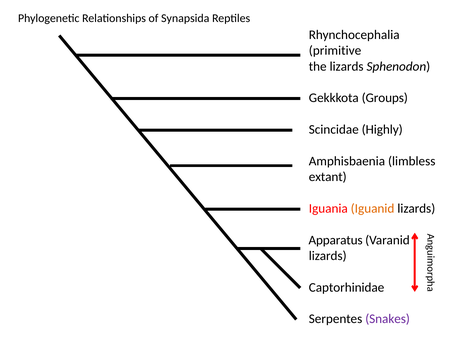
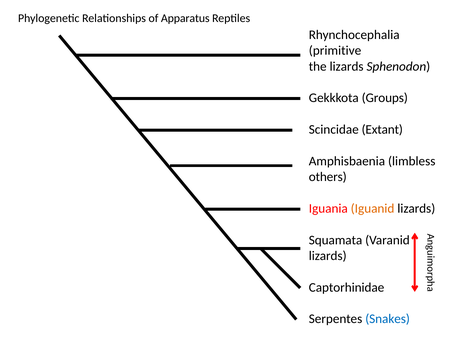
Synapsida: Synapsida -> Apparatus
Highly: Highly -> Extant
extant: extant -> others
Apparatus: Apparatus -> Squamata
Snakes colour: purple -> blue
